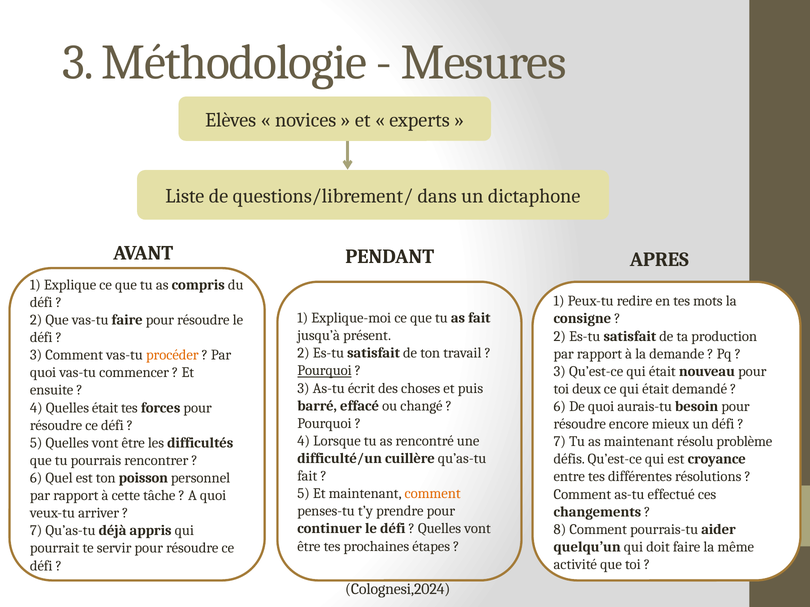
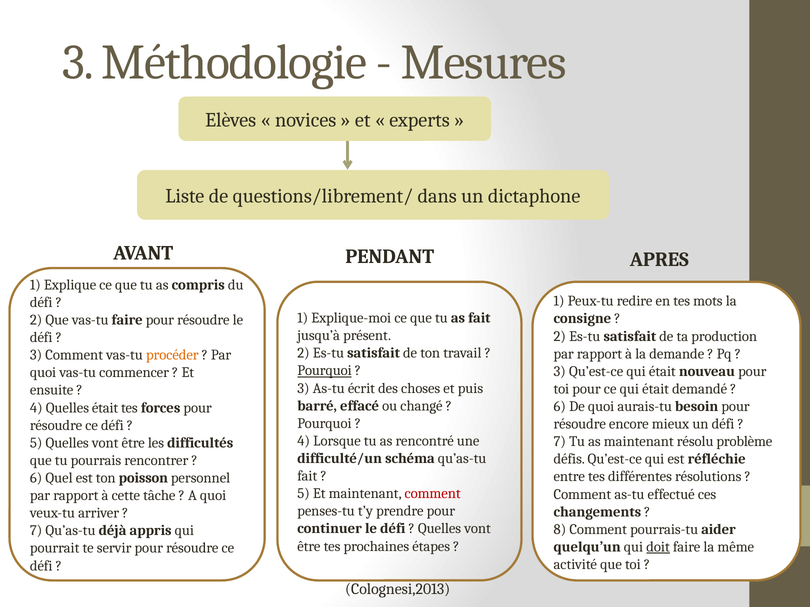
toi deux: deux -> pour
cuillère: cuillère -> schéma
croyance: croyance -> réfléchie
comment at (433, 494) colour: orange -> red
doit underline: none -> present
Colognesi,2024: Colognesi,2024 -> Colognesi,2013
